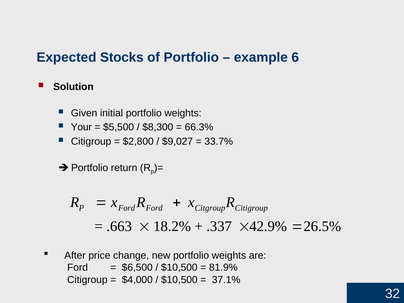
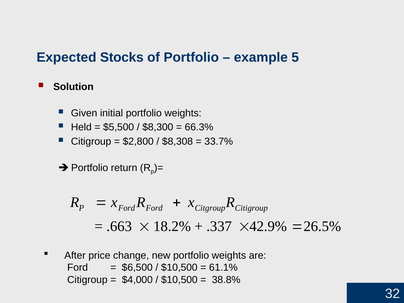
6: 6 -> 5
Your: Your -> Held
$9,027: $9,027 -> $8,308
81.9%: 81.9% -> 61.1%
37.1%: 37.1% -> 38.8%
